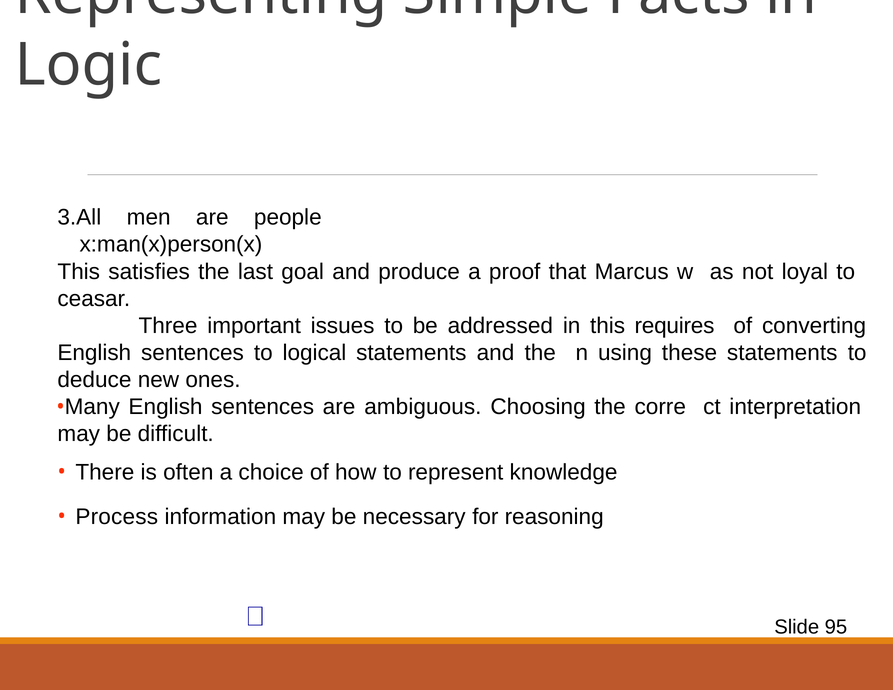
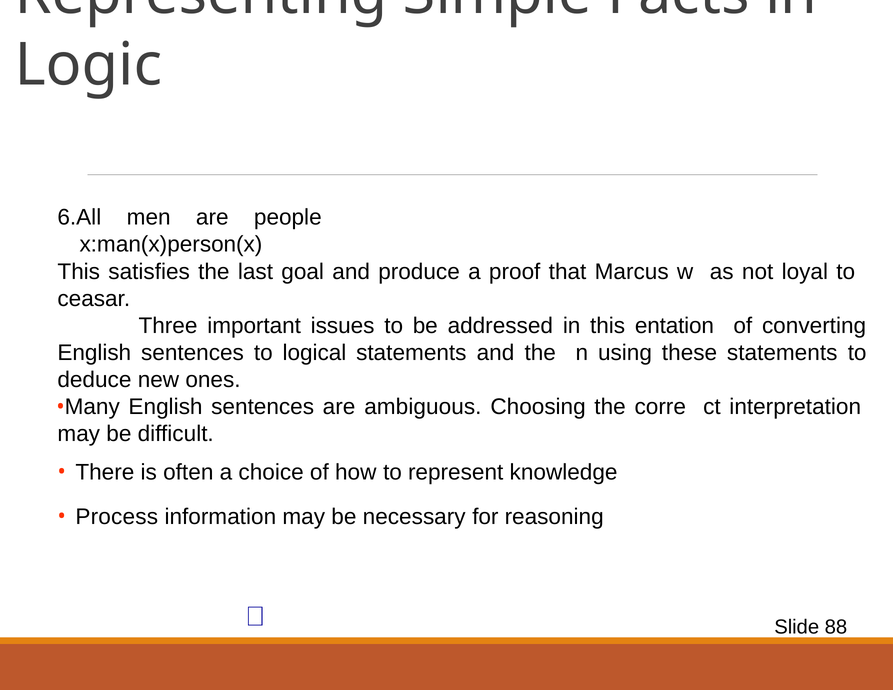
3.All: 3.All -> 6.All
requires: requires -> entation
95: 95 -> 88
